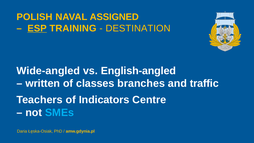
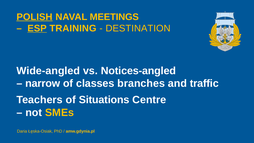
POLISH underline: none -> present
ASSIGNED: ASSIGNED -> MEETINGS
English-angled: English-angled -> Notices-angled
written: written -> narrow
Indicators: Indicators -> Situations
SMEs colour: light blue -> yellow
